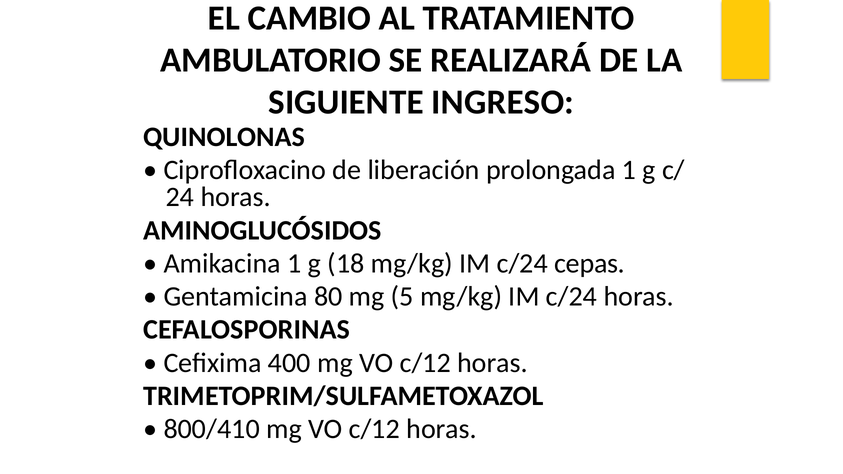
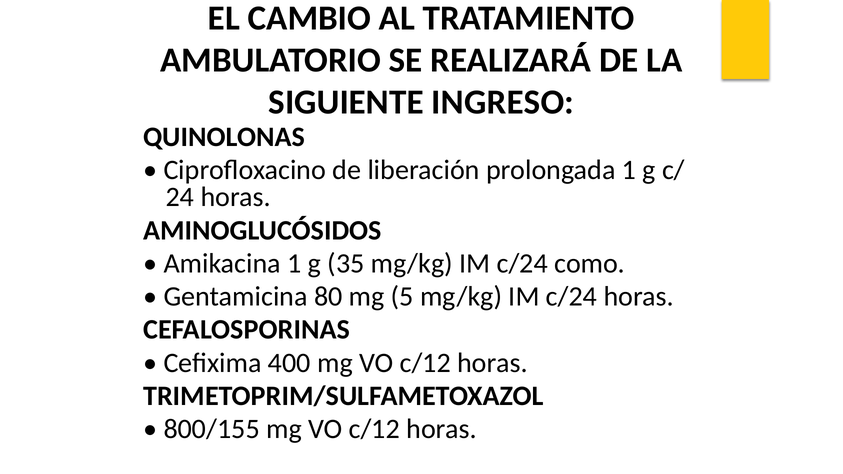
18: 18 -> 35
cepas: cepas -> como
800/410: 800/410 -> 800/155
